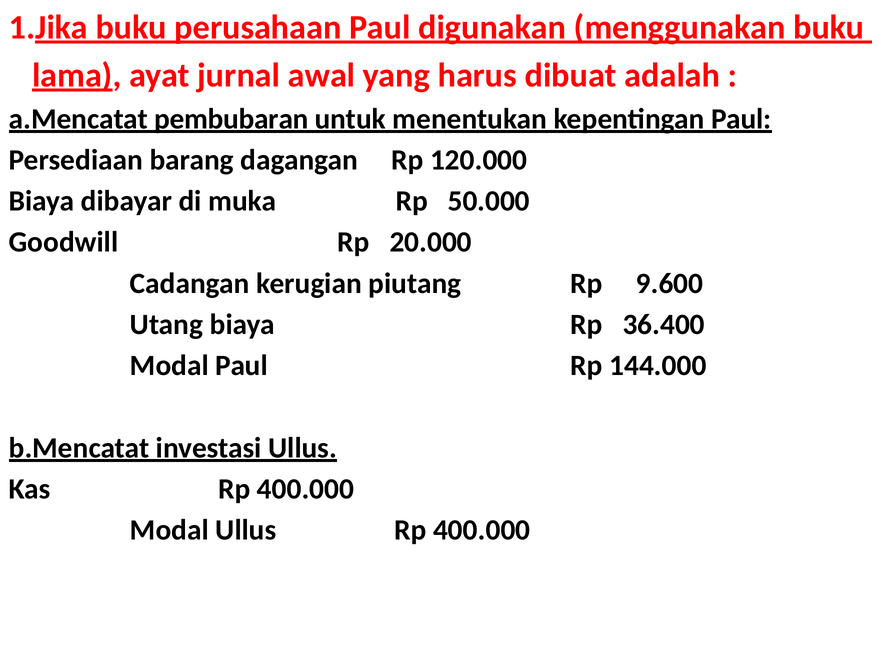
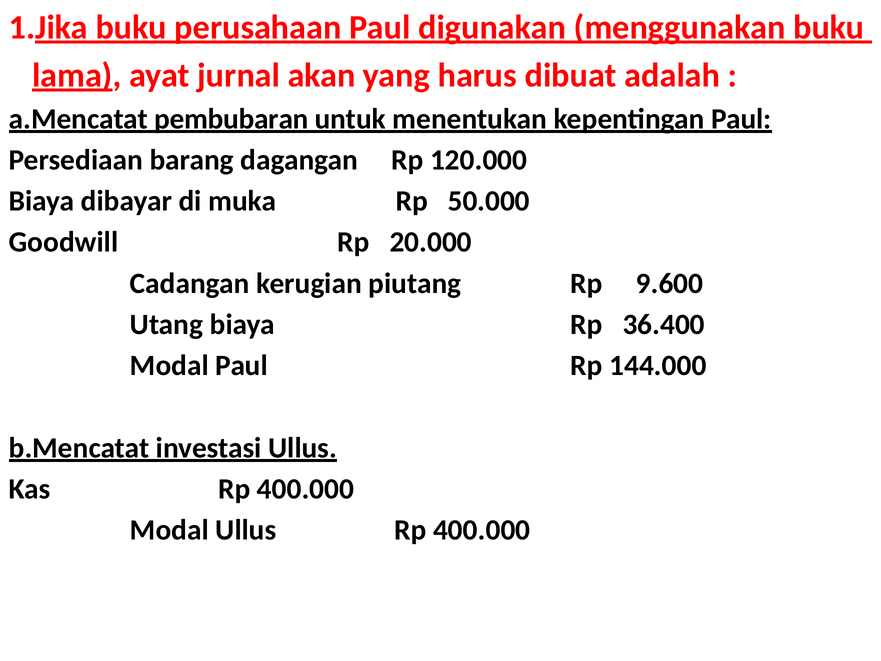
awal: awal -> akan
